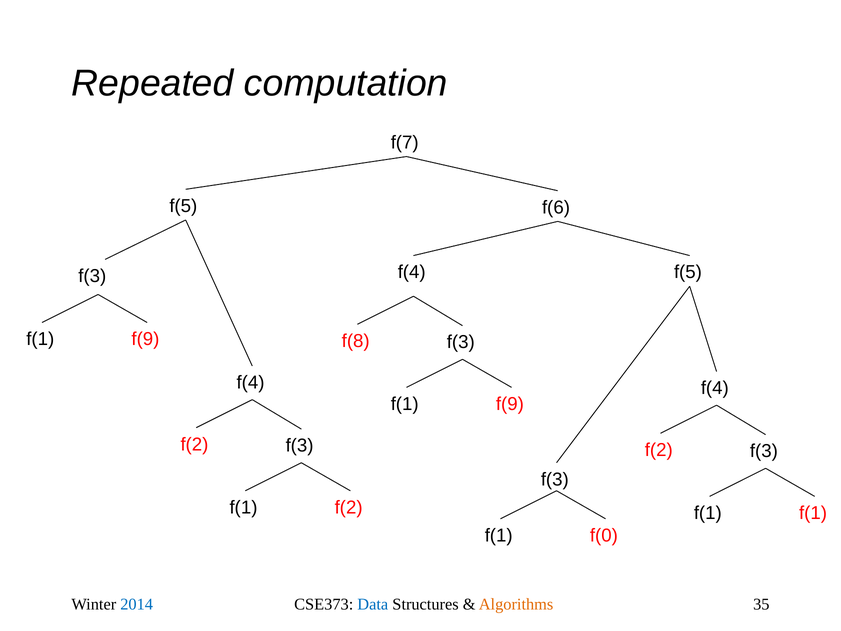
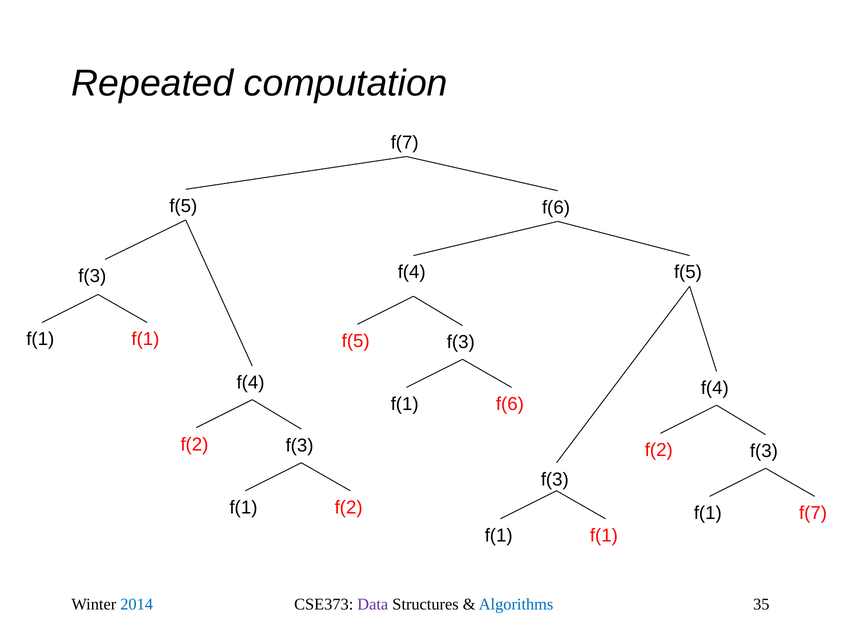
f(9 at (145, 339): f(9 -> f(1
f(8 at (356, 341): f(8 -> f(5
f(9 at (510, 404): f(9 -> f(6
f(1 at (813, 513): f(1 -> f(7
f(0 at (604, 535): f(0 -> f(1
Data colour: blue -> purple
Algorithms colour: orange -> blue
